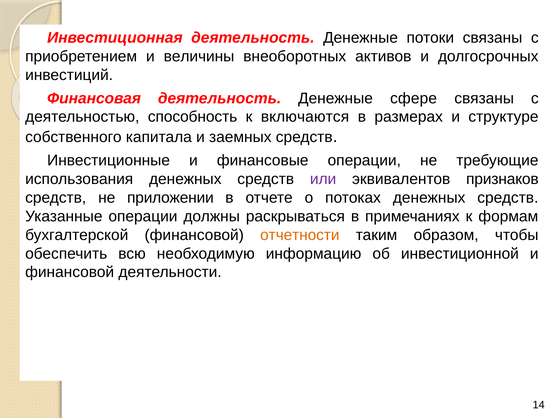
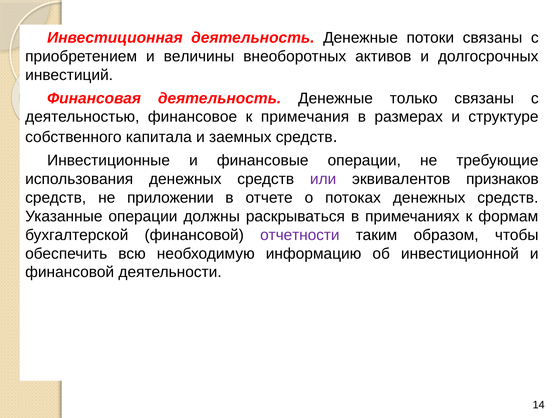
сфере: сфере -> только
способность: способность -> финансовое
включаются: включаются -> примечания
отчетности colour: orange -> purple
